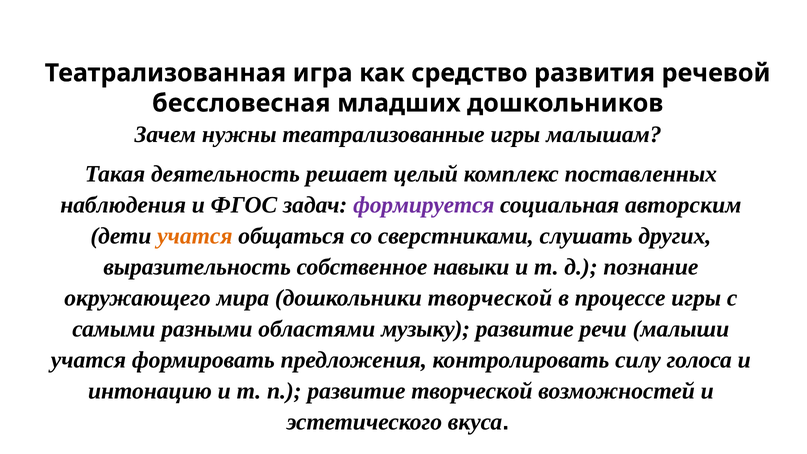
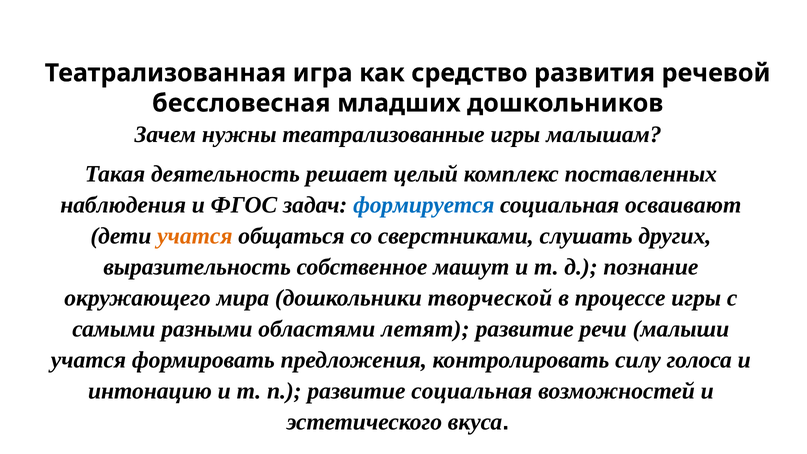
формируется colour: purple -> blue
авторским: авторским -> осваивают
навыки: навыки -> машут
музыку: музыку -> летят
развитие творческой: творческой -> социальная
